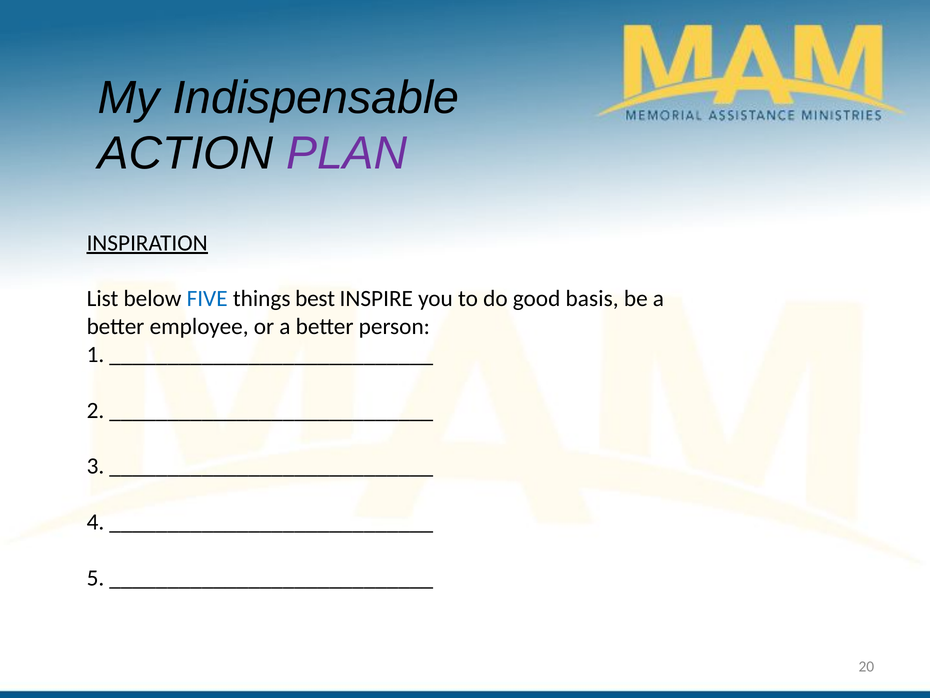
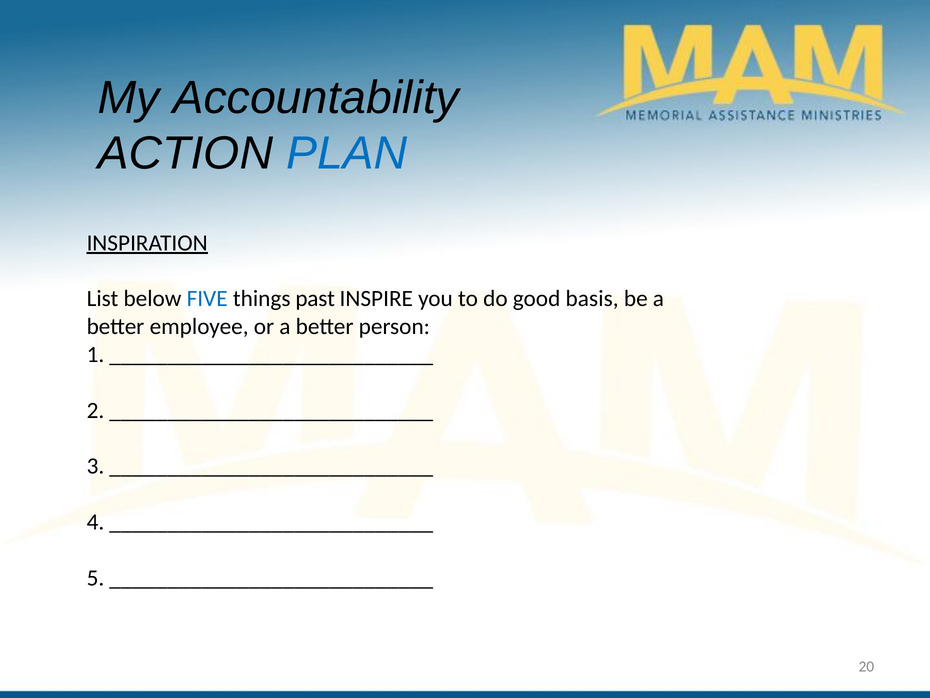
Indispensable: Indispensable -> Accountability
PLAN colour: purple -> blue
best: best -> past
